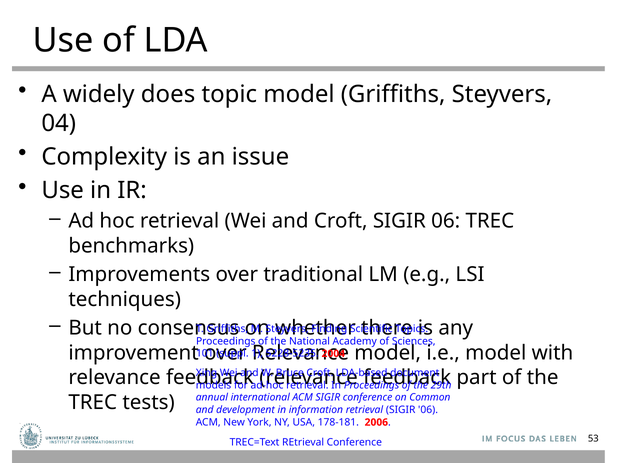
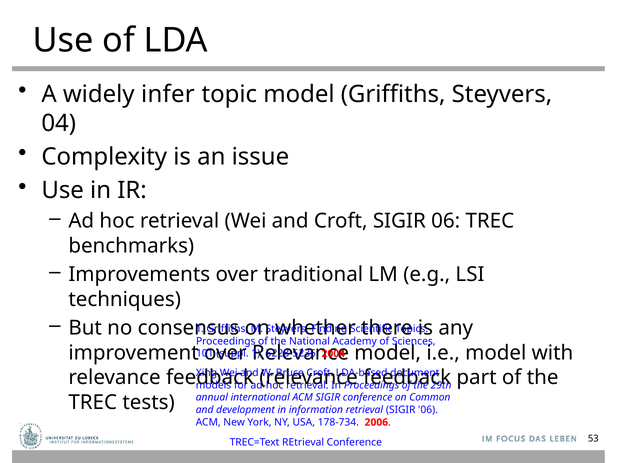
does: does -> infer
178-181: 178-181 -> 178-734
